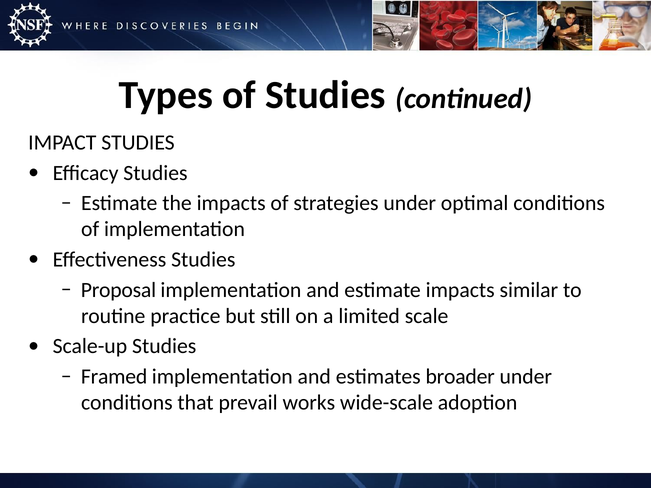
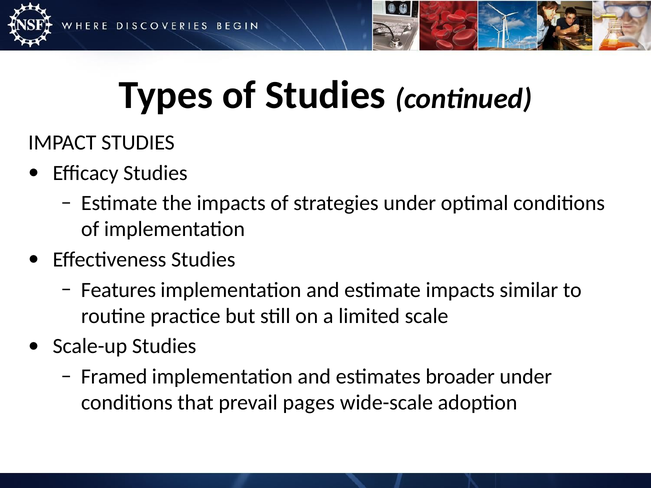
Proposal: Proposal -> Features
works: works -> pages
